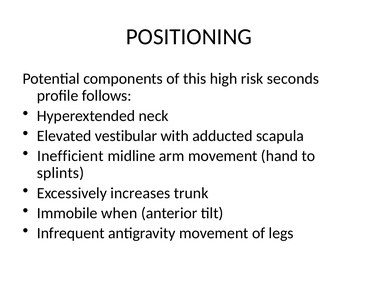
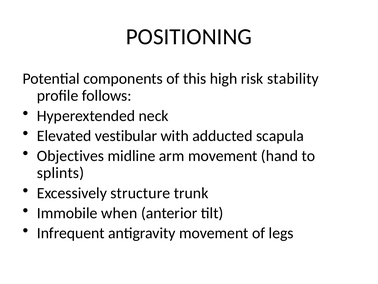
seconds: seconds -> stability
Inefficient: Inefficient -> Objectives
increases: increases -> structure
